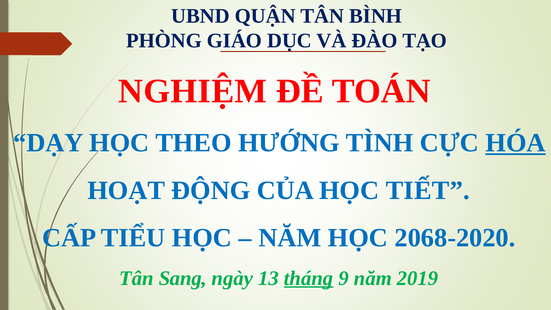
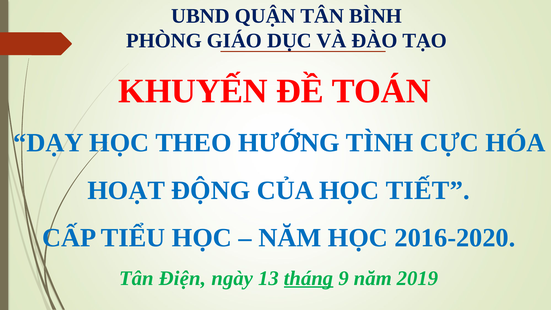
NGHIỆM: NGHIỆM -> KHUYẾN
HÓA underline: present -> none
2068-2020: 2068-2020 -> 2016-2020
Sang: Sang -> Điện
